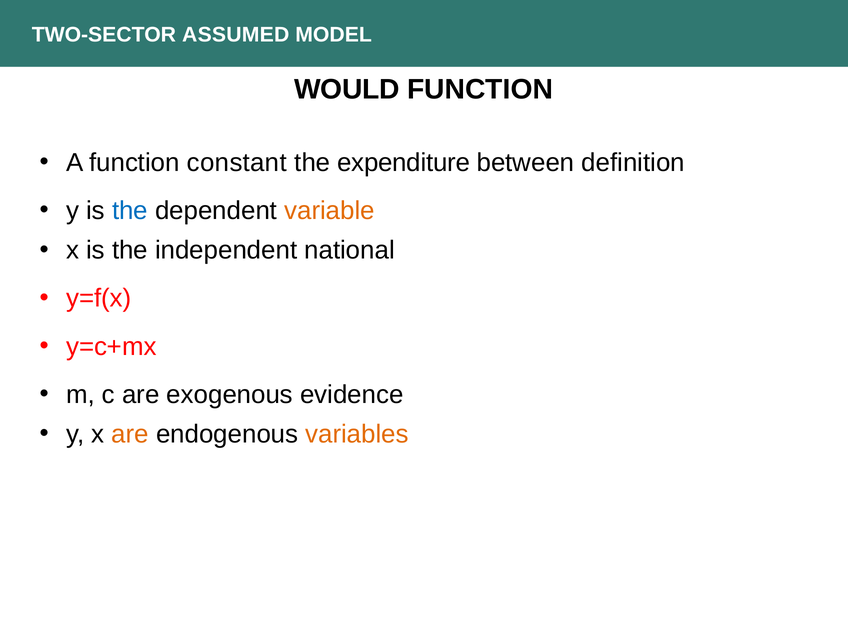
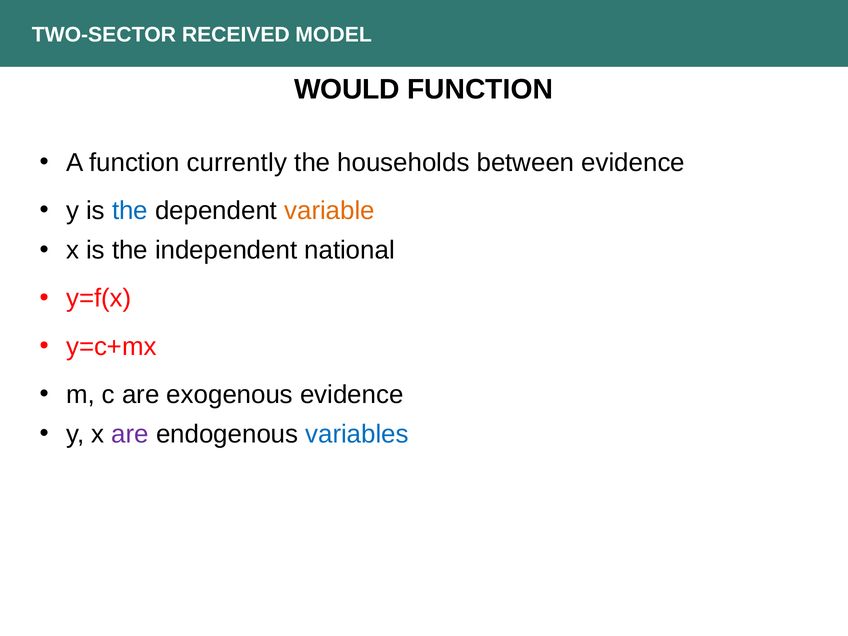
ASSUMED: ASSUMED -> RECEIVED
constant: constant -> currently
expenditure: expenditure -> households
between definition: definition -> evidence
are at (130, 434) colour: orange -> purple
variables colour: orange -> blue
